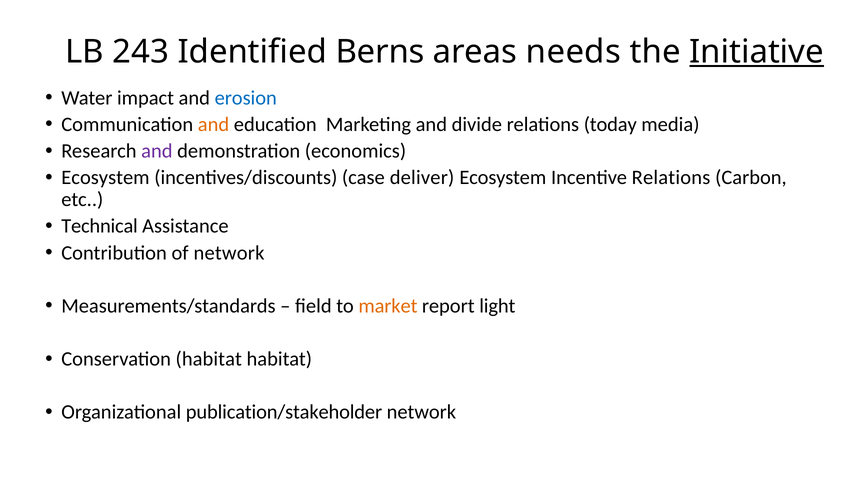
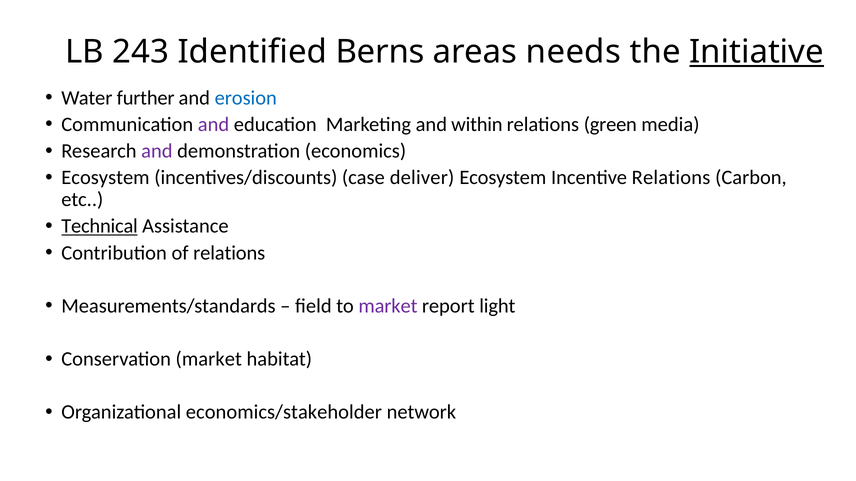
impact: impact -> further
and at (213, 125) colour: orange -> purple
divide: divide -> within
today: today -> green
Technical underline: none -> present
of network: network -> relations
market at (388, 306) colour: orange -> purple
Conservation habitat: habitat -> market
publication/stakeholder: publication/stakeholder -> economics/stakeholder
